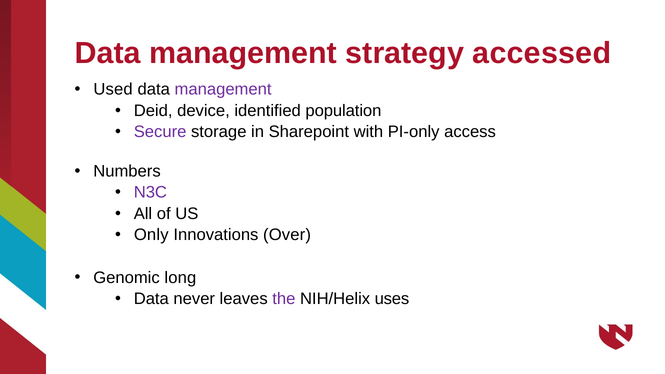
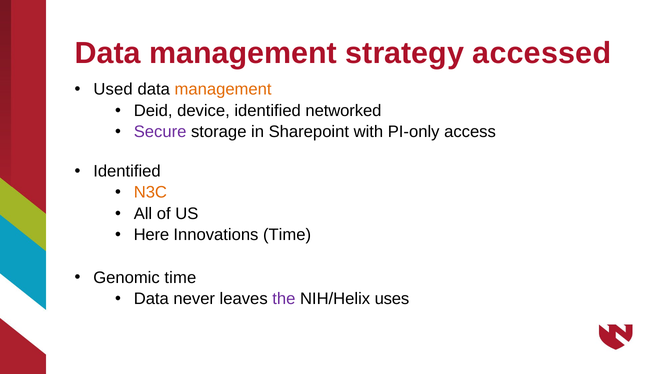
management at (223, 89) colour: purple -> orange
population: population -> networked
Numbers at (127, 171): Numbers -> Identified
N3C colour: purple -> orange
Only: Only -> Here
Innovations Over: Over -> Time
Genomic long: long -> time
